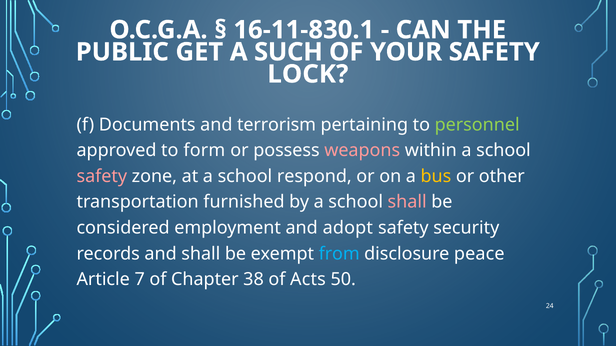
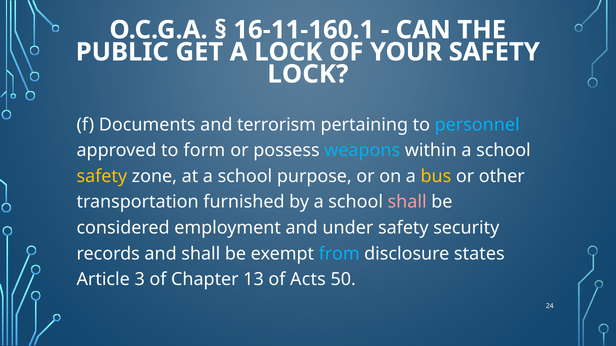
16-11-830.1: 16-11-830.1 -> 16-11-160.1
A SUCH: SUCH -> LOCK
personnel colour: light green -> light blue
weapons colour: pink -> light blue
safety at (102, 177) colour: pink -> yellow
respond: respond -> purpose
adopt: adopt -> under
peace: peace -> states
7: 7 -> 3
38: 38 -> 13
